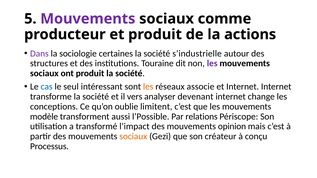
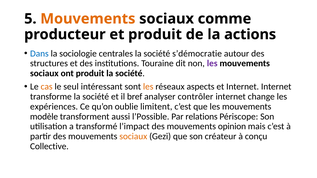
Mouvements at (88, 19) colour: purple -> orange
Dans colour: purple -> blue
certaines: certaines -> centrales
s’industrielle: s’industrielle -> s’démocratie
cas colour: blue -> orange
associe: associe -> aspects
vers: vers -> bref
devenant: devenant -> contrôler
conceptions: conceptions -> expériences
Processus: Processus -> Collective
